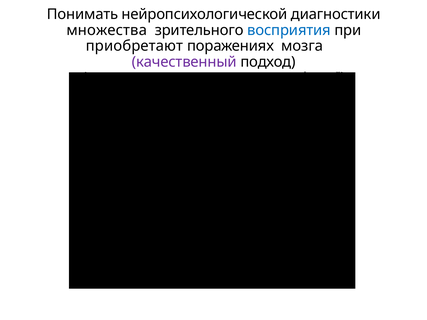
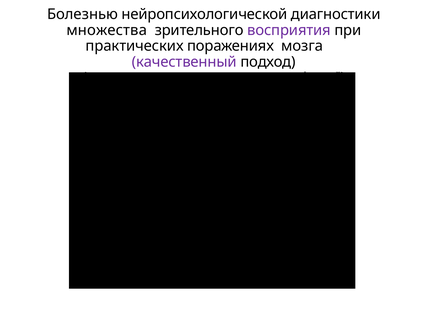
Понимать: Понимать -> Болезнью
восприятия colour: blue -> purple
приобретают: приобретают -> практических
